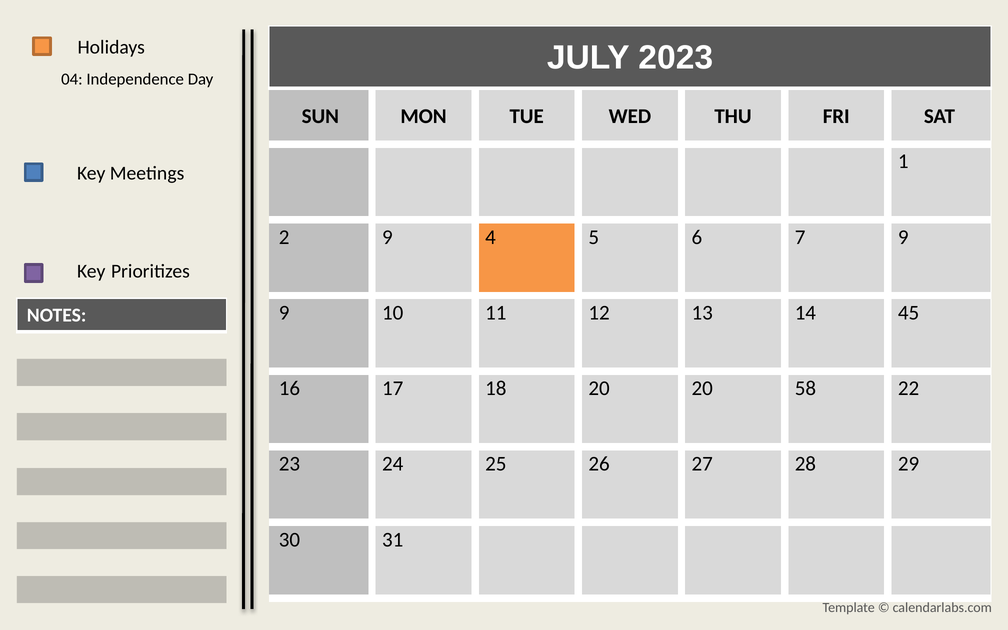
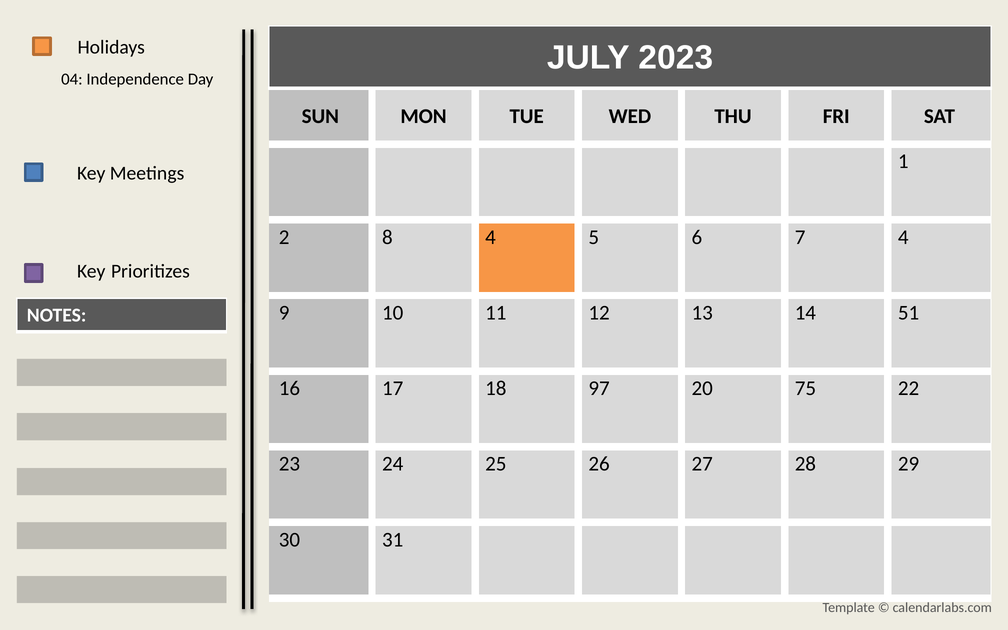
2 9: 9 -> 8
7 9: 9 -> 4
45: 45 -> 51
18 20: 20 -> 97
58: 58 -> 75
